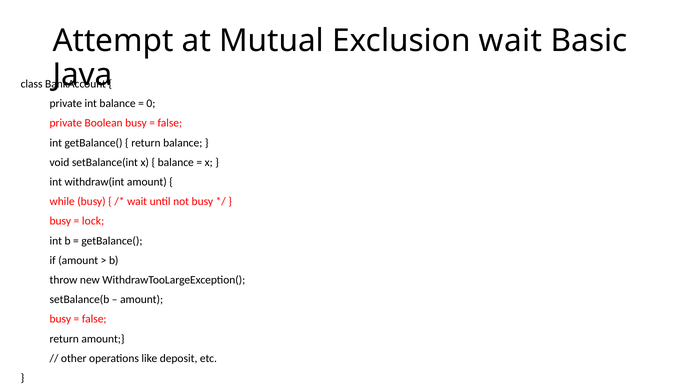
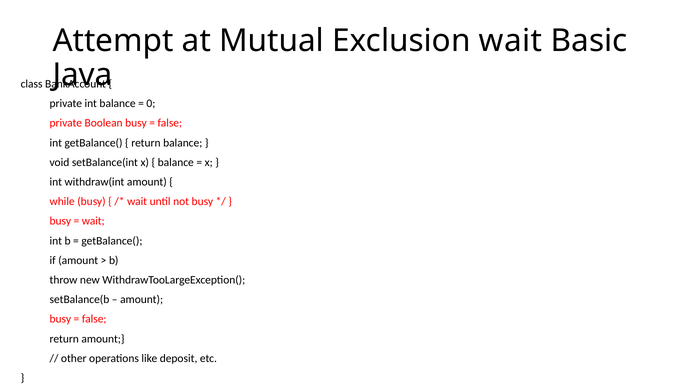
lock at (93, 221): lock -> wait
